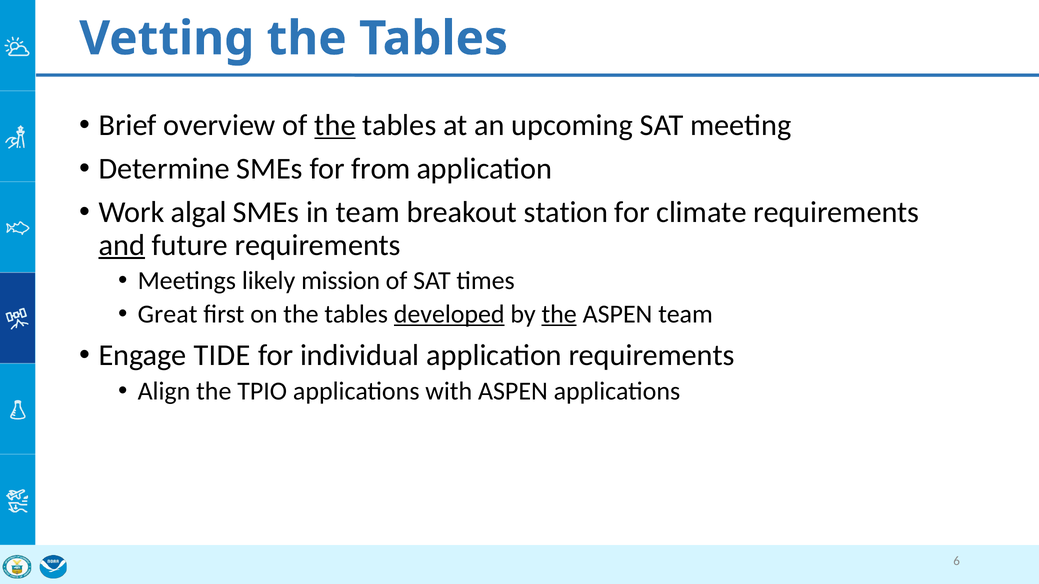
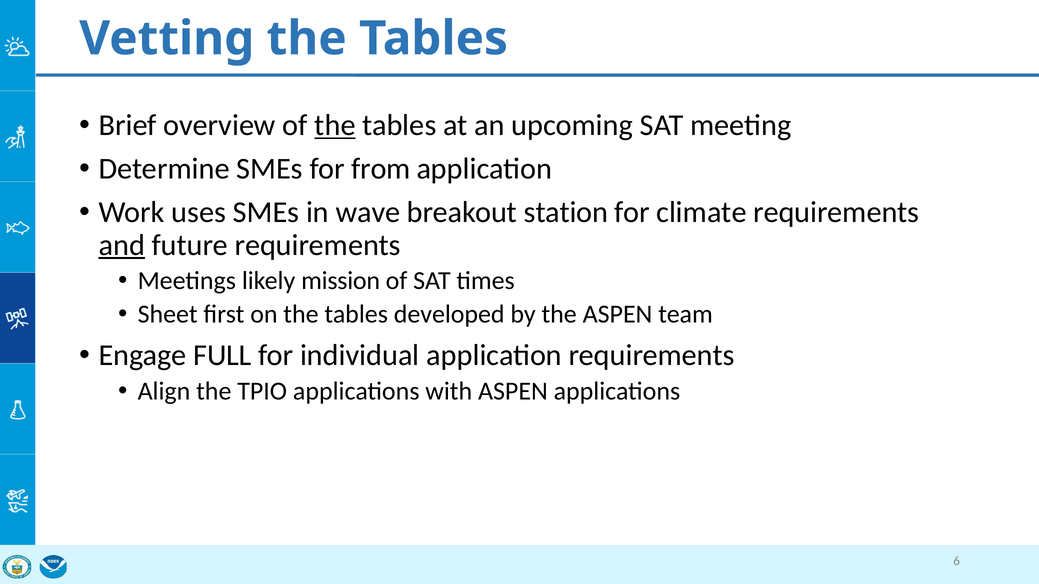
algal: algal -> uses
in team: team -> wave
Great: Great -> Sheet
developed underline: present -> none
the at (559, 315) underline: present -> none
TIDE: TIDE -> FULL
